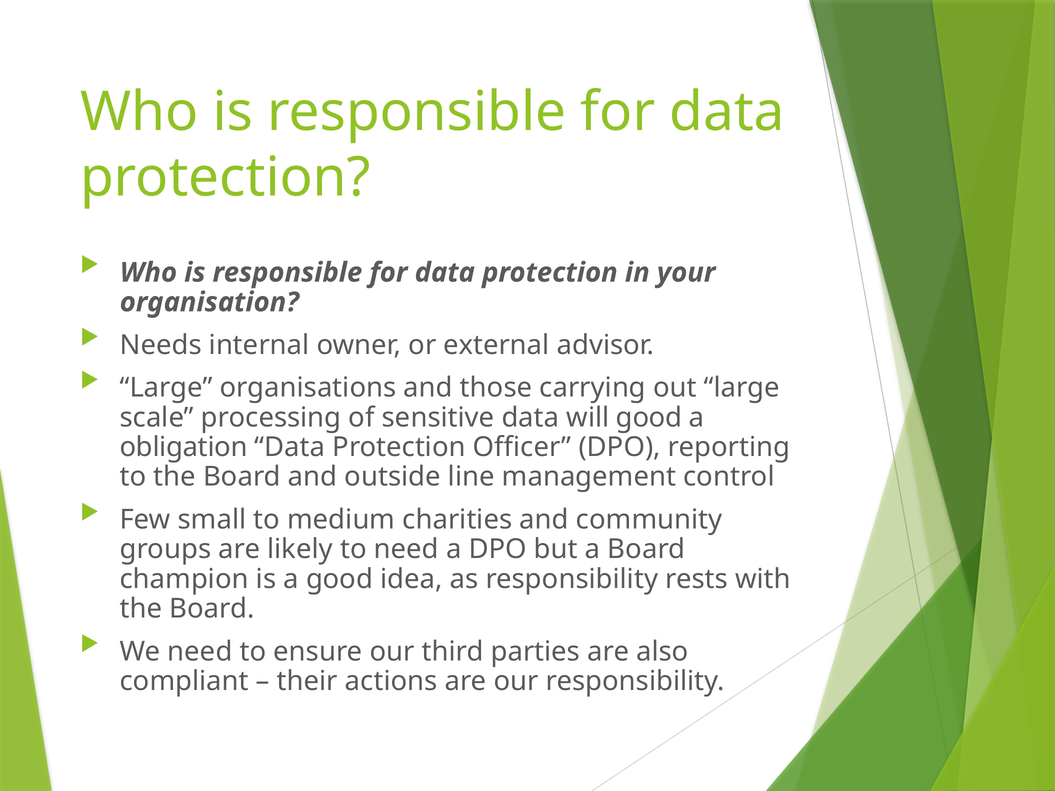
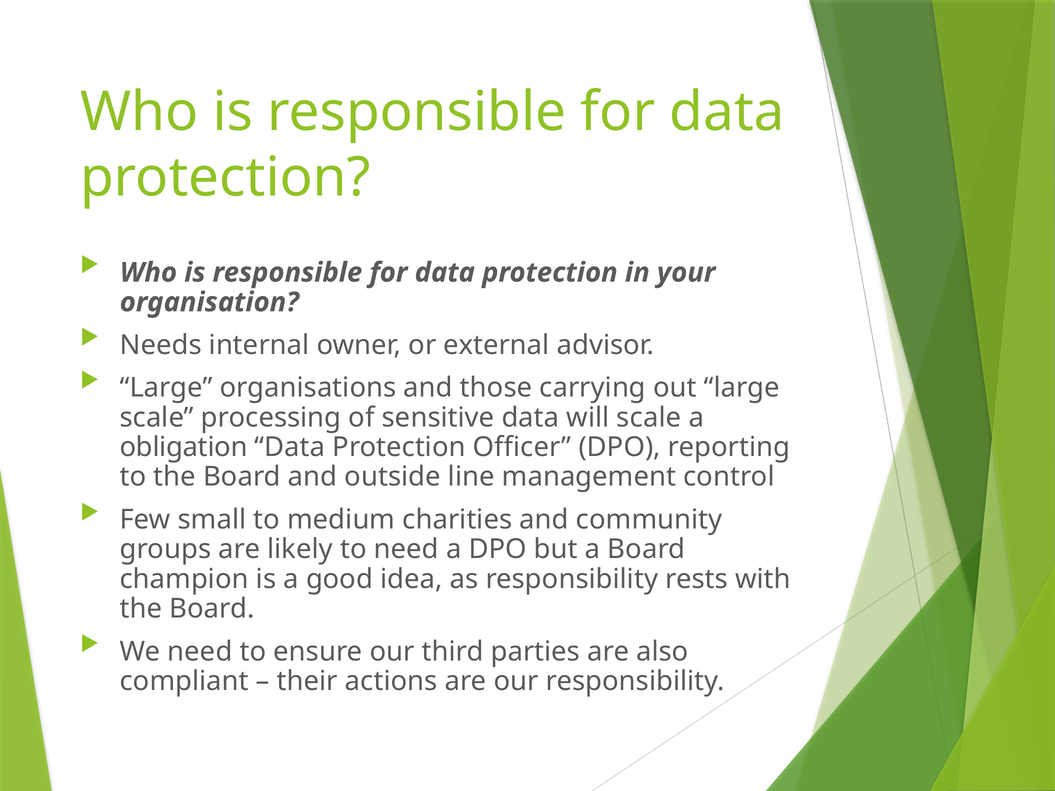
will good: good -> scale
